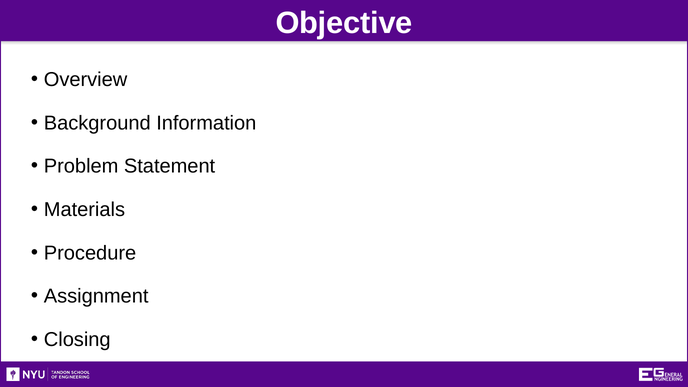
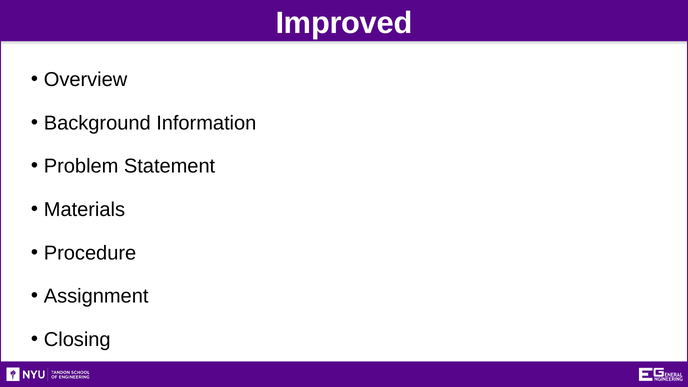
Objective: Objective -> Improved
